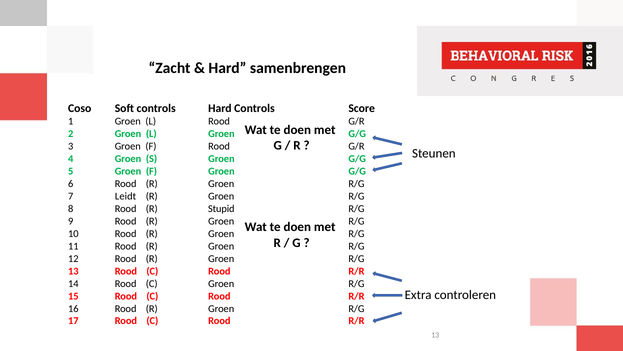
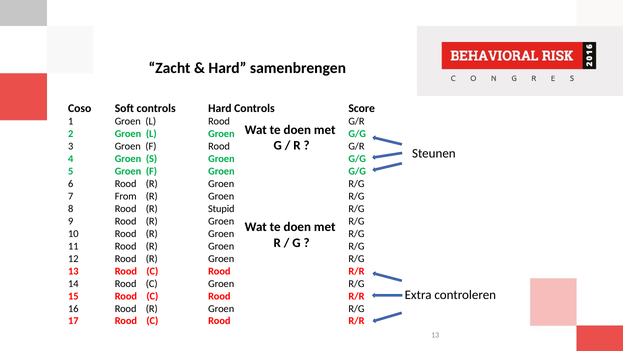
Leidt: Leidt -> From
